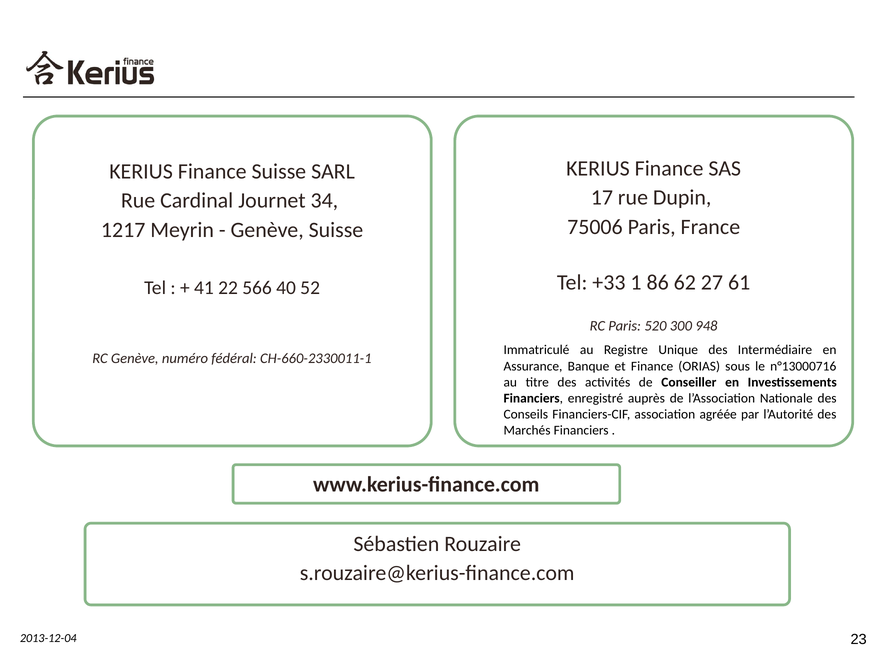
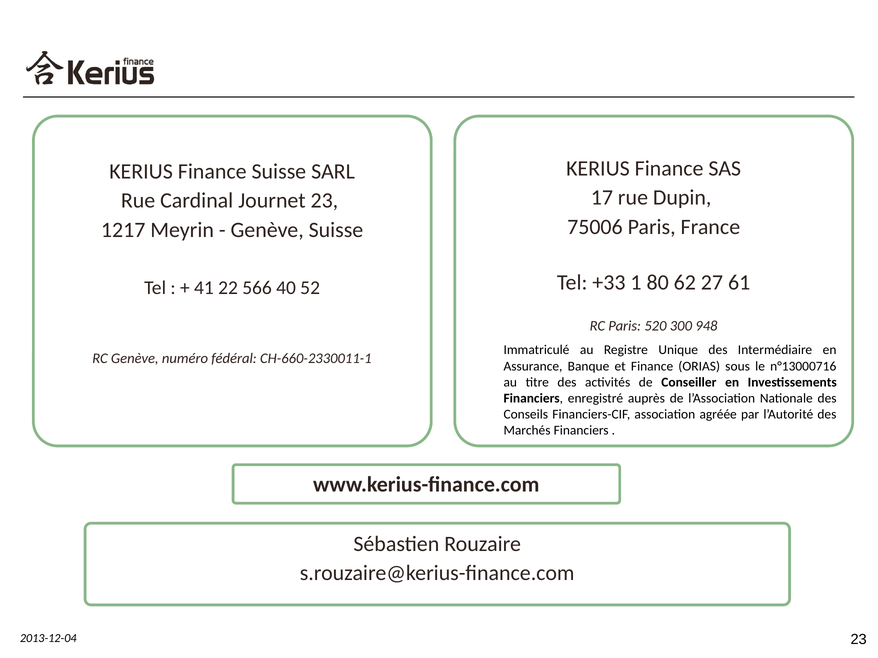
Journet 34: 34 -> 23
86: 86 -> 80
